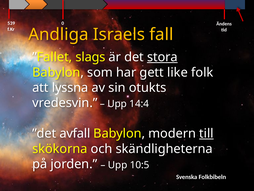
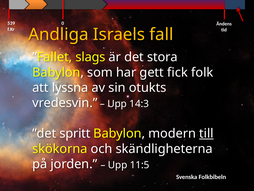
stora underline: present -> none
like: like -> fick
14:4: 14:4 -> 14:3
avfall: avfall -> spritt
10:5: 10:5 -> 11:5
